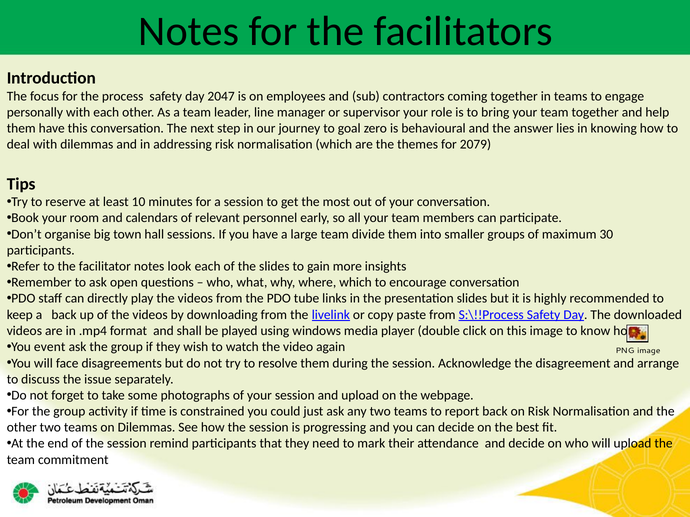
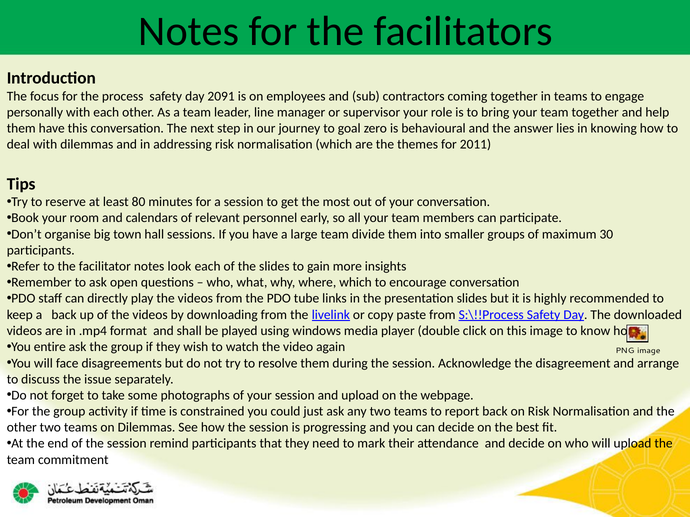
2047: 2047 -> 2091
2079: 2079 -> 2011
10: 10 -> 80
event: event -> entire
